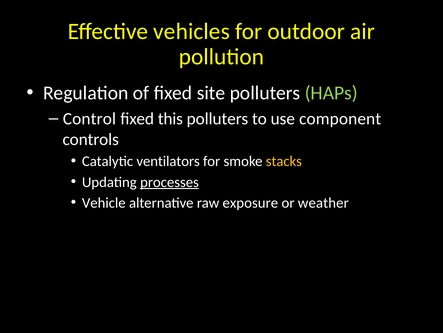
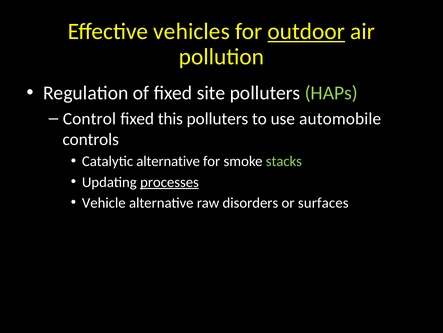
outdoor underline: none -> present
component: component -> automobile
Catalytic ventilators: ventilators -> alternative
stacks colour: yellow -> light green
exposure: exposure -> disorders
weather: weather -> surfaces
